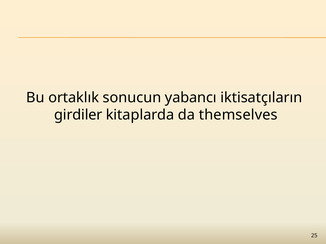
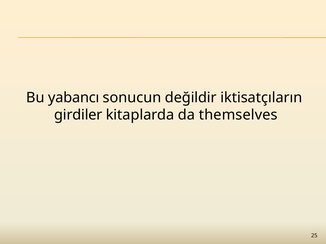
ortaklık: ortaklık -> yabancı
yabancı: yabancı -> değildir
